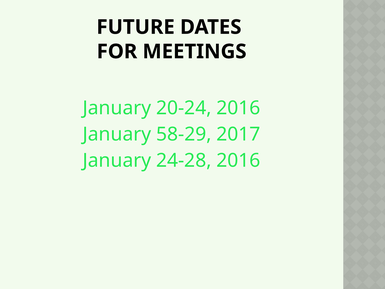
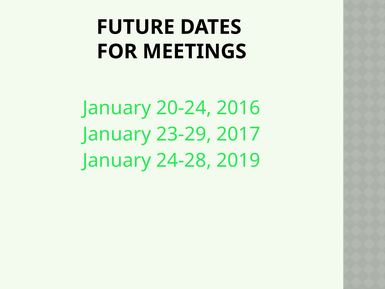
58-29: 58-29 -> 23-29
24-28 2016: 2016 -> 2019
